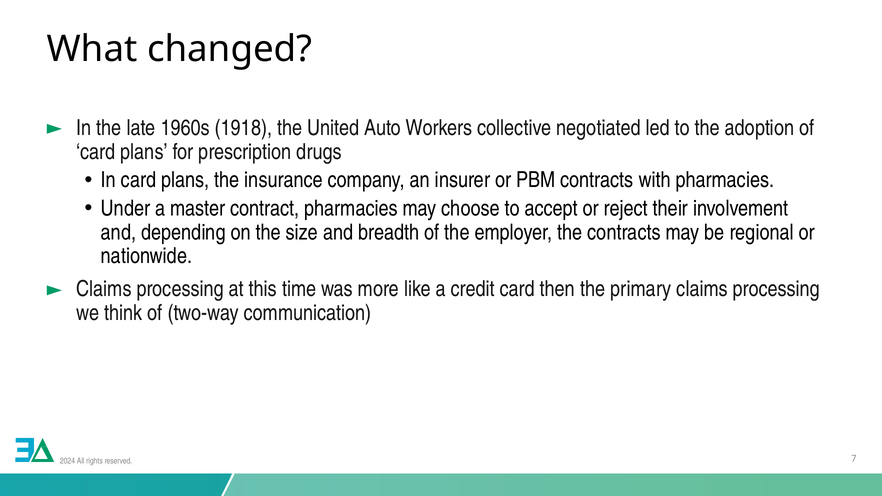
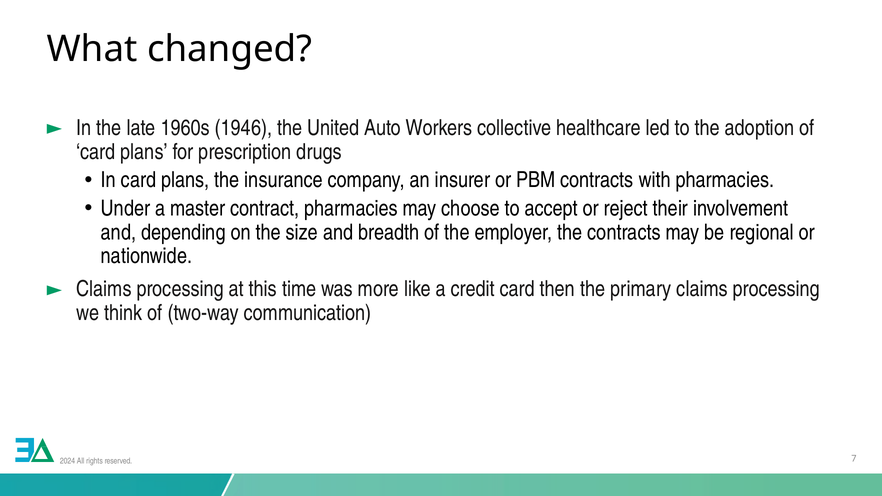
1918: 1918 -> 1946
negotiated: negotiated -> healthcare
